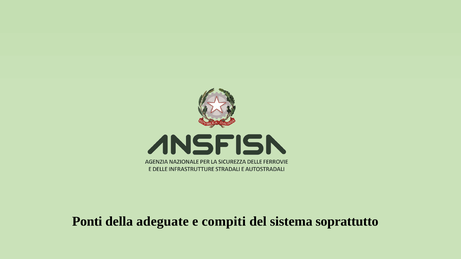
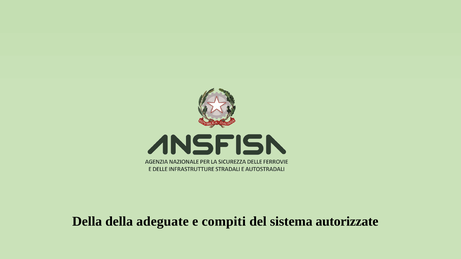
Ponti at (87, 222): Ponti -> Della
soprattutto: soprattutto -> autorizzate
